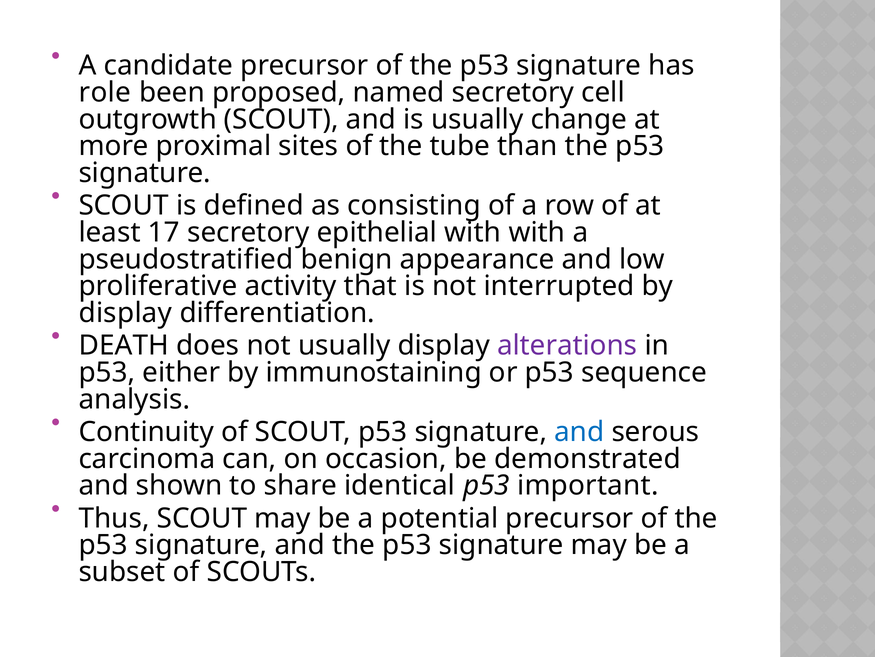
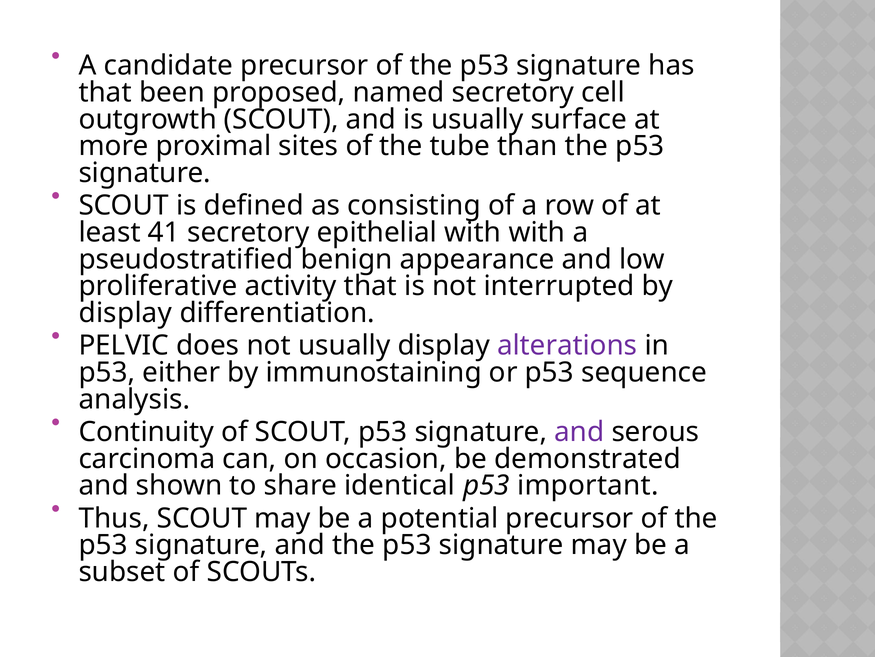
role at (105, 92): role -> that
change: change -> surface
17: 17 -> 41
DEATH: DEATH -> PELVIC
and at (579, 432) colour: blue -> purple
